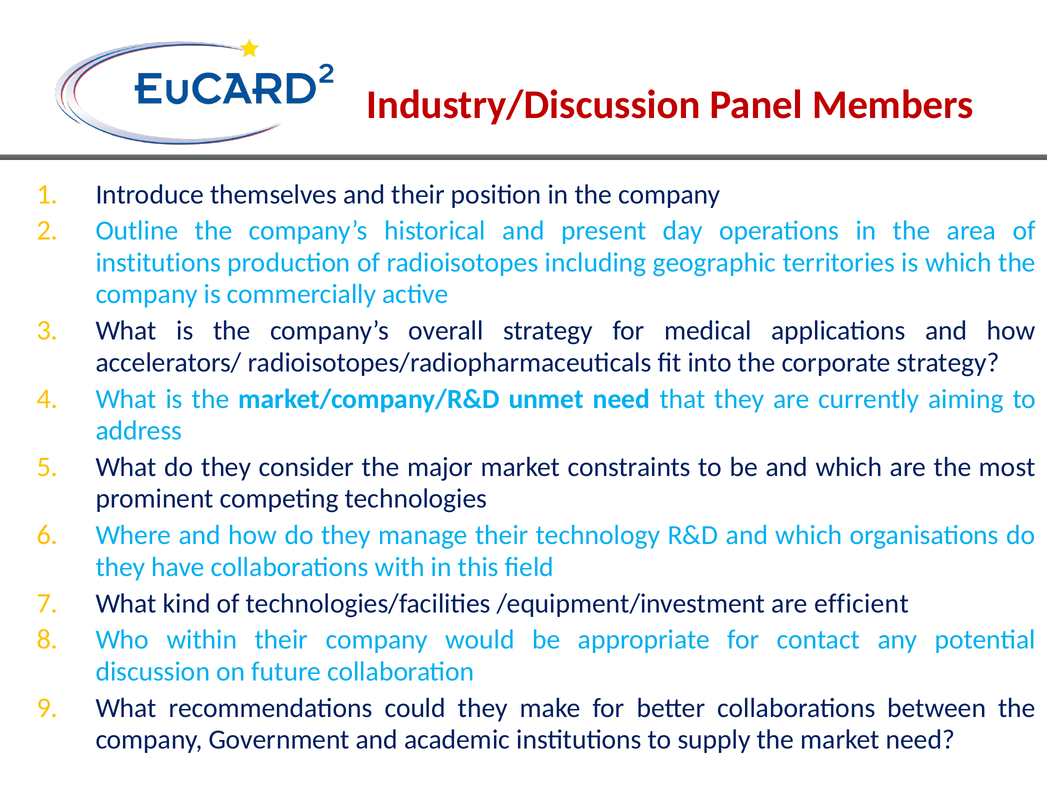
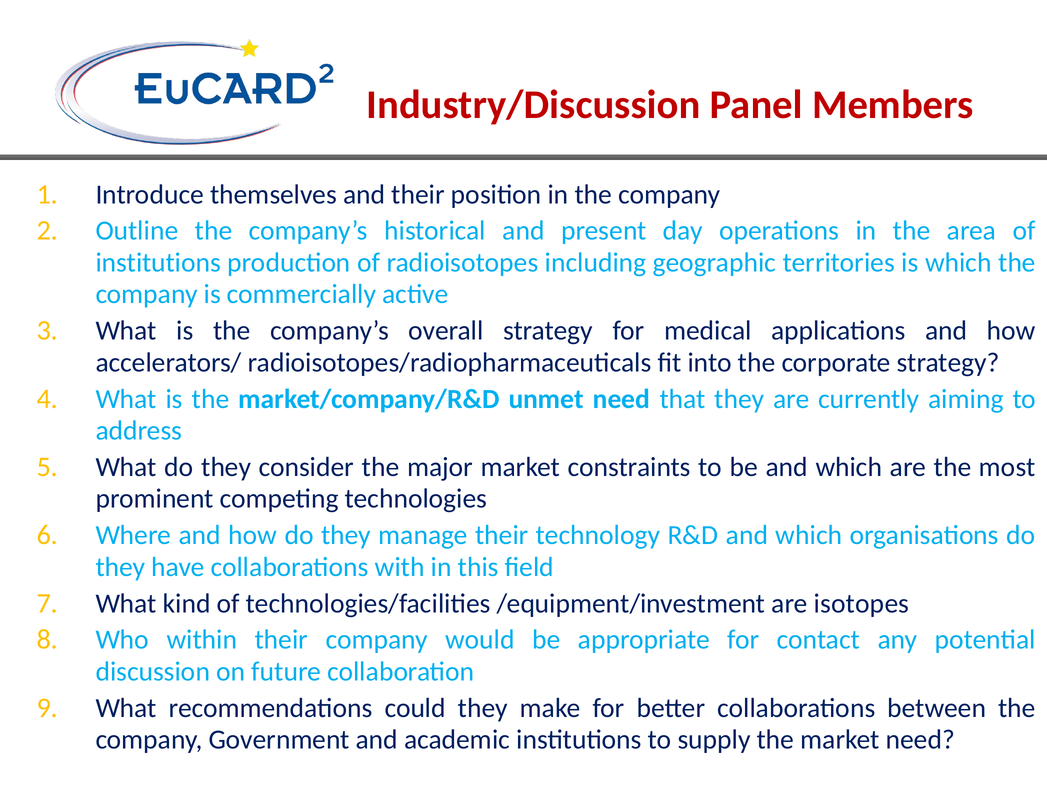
efficient: efficient -> isotopes
